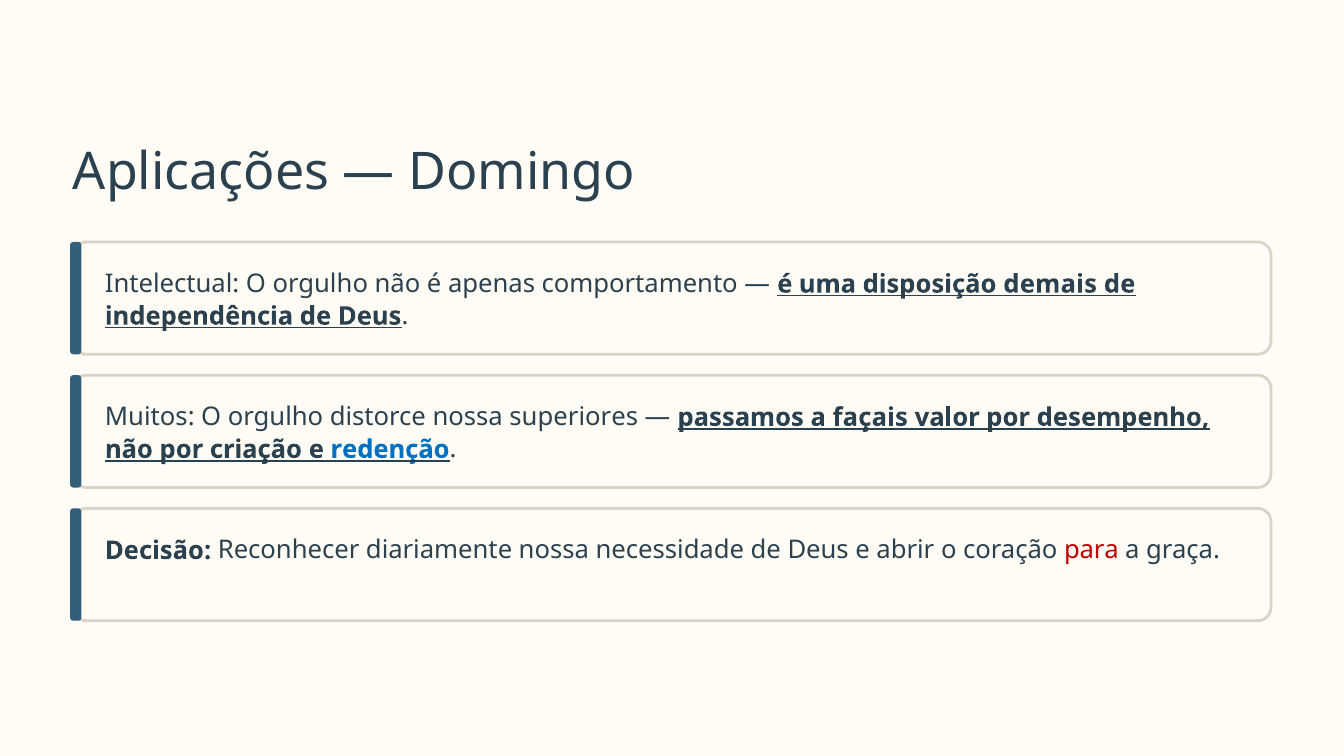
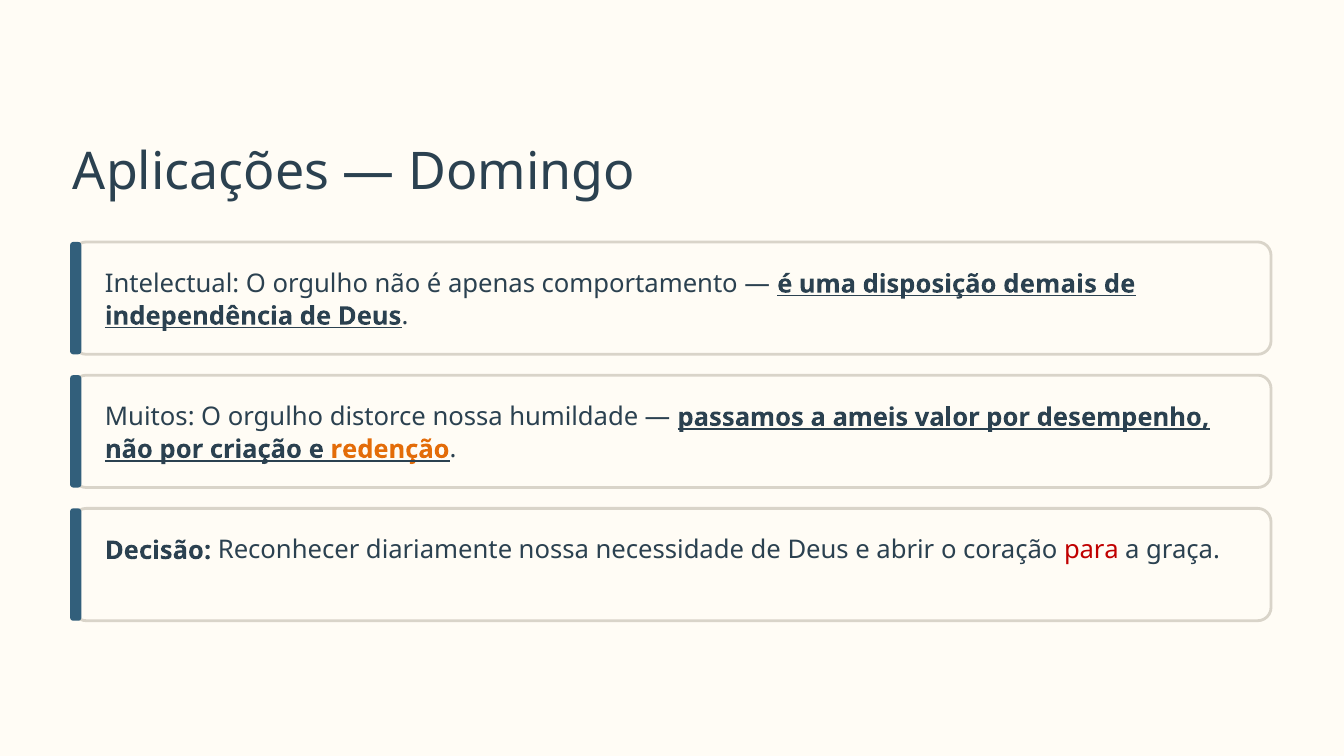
superiores: superiores -> humildade
façais: façais -> ameis
redenção colour: blue -> orange
